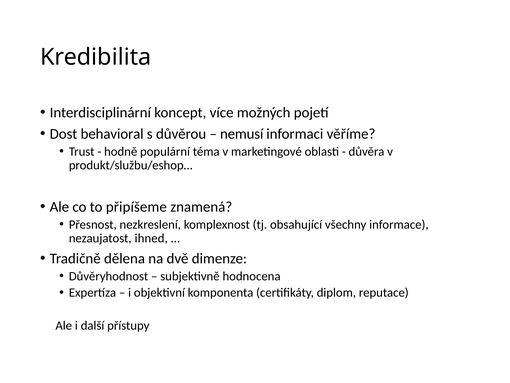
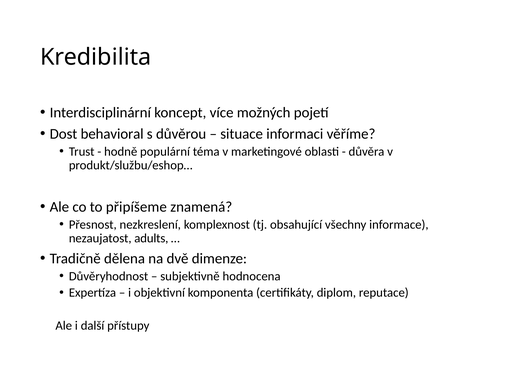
nemusí: nemusí -> situace
ihned: ihned -> adults
